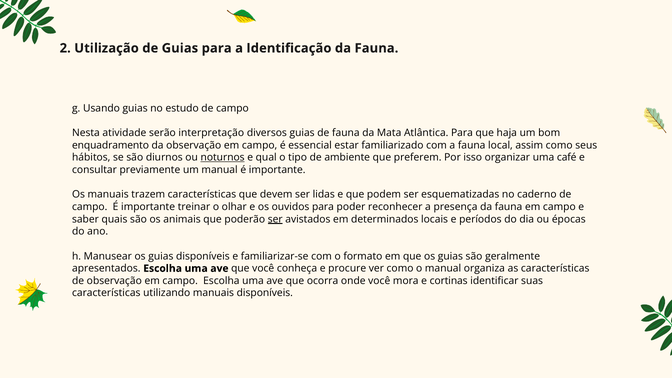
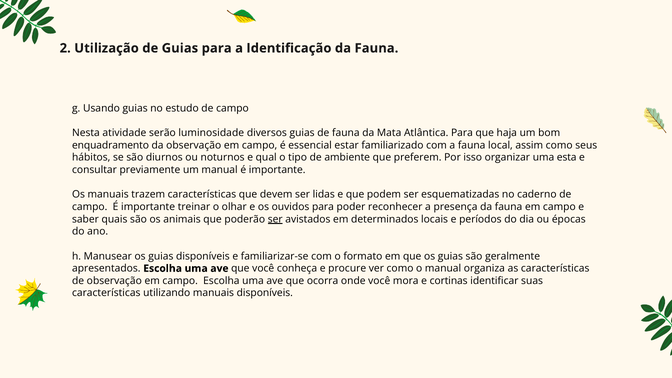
interpretação: interpretação -> luminosidade
noturnos underline: present -> none
café: café -> esta
